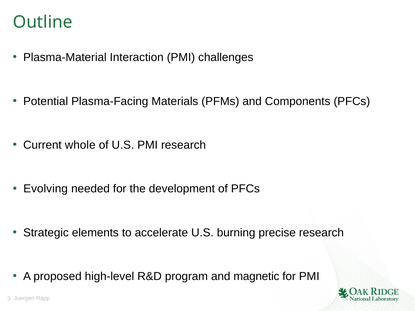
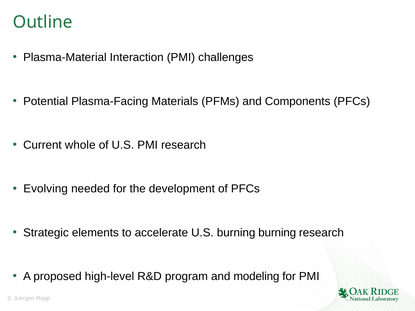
burning precise: precise -> burning
magnetic: magnetic -> modeling
